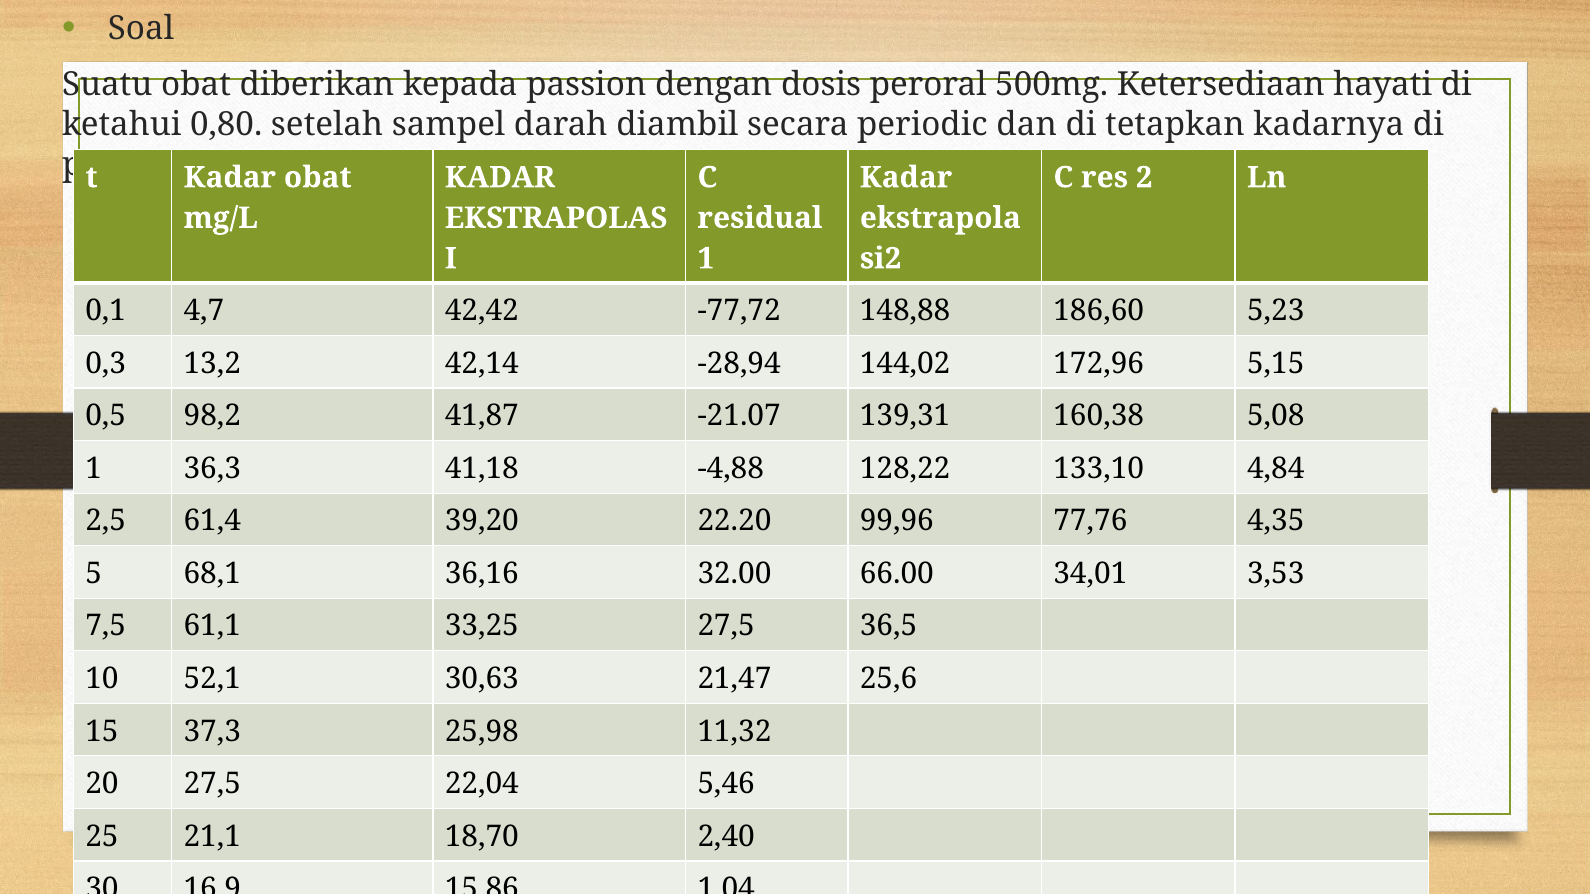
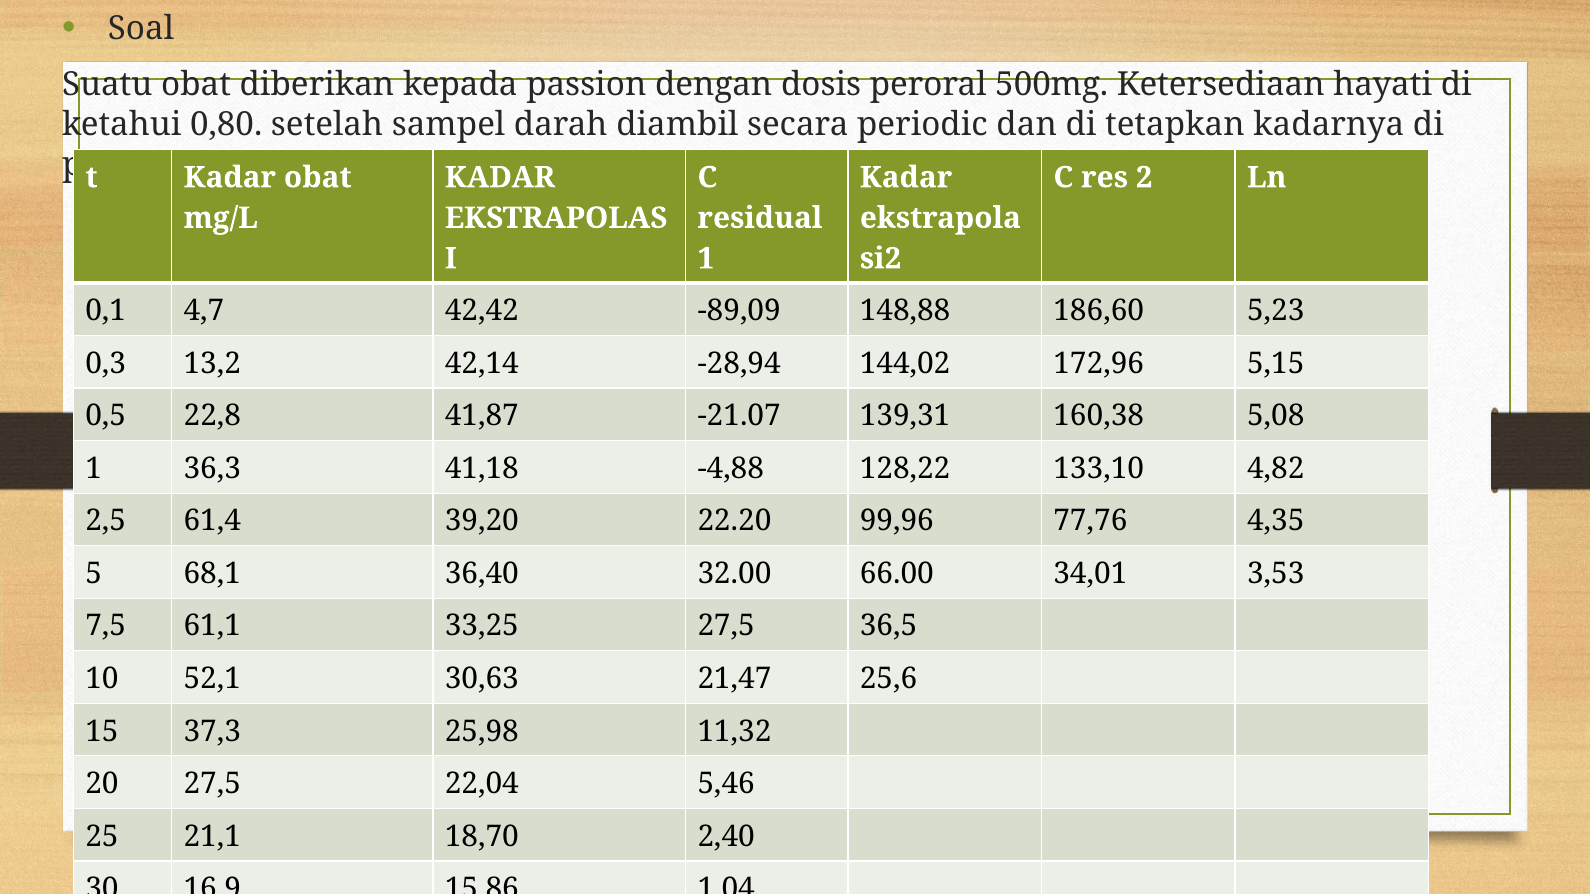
-77,72: -77,72 -> -89,09
98,2: 98,2 -> 22,8
4,84: 4,84 -> 4,82
36,16: 36,16 -> 36,40
